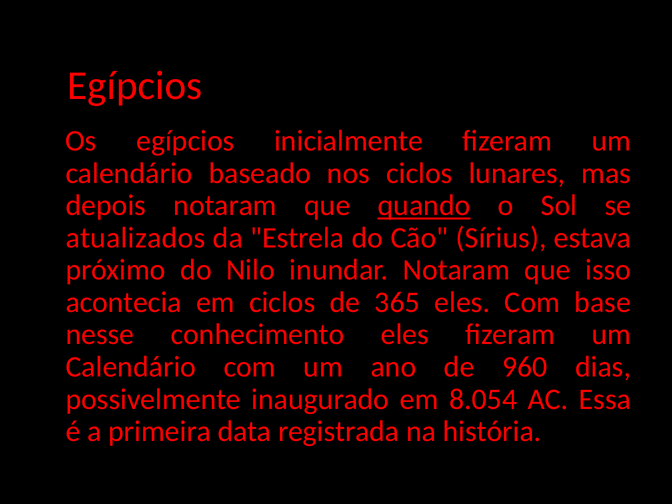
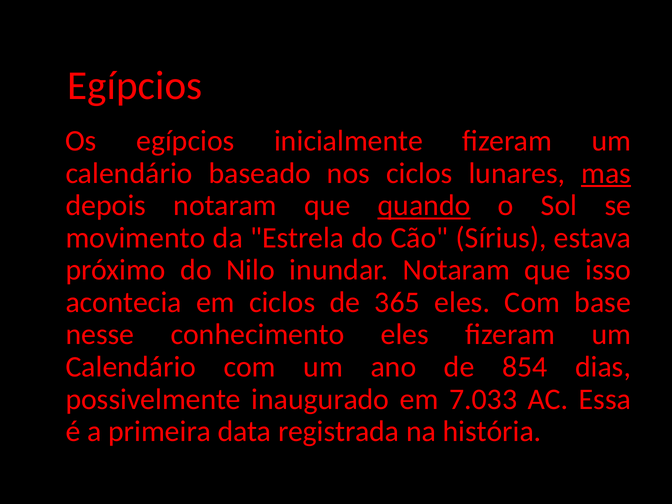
mas underline: none -> present
atualizados: atualizados -> movimento
960: 960 -> 854
8.054: 8.054 -> 7.033
